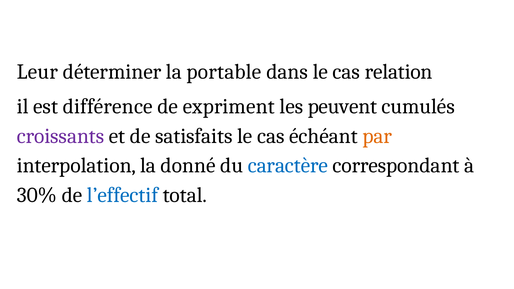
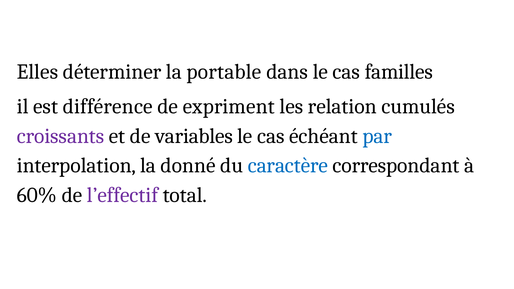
Leur: Leur -> Elles
relation: relation -> familles
peuvent: peuvent -> relation
satisfaits: satisfaits -> variables
par colour: orange -> blue
30%: 30% -> 60%
l’effectif colour: blue -> purple
